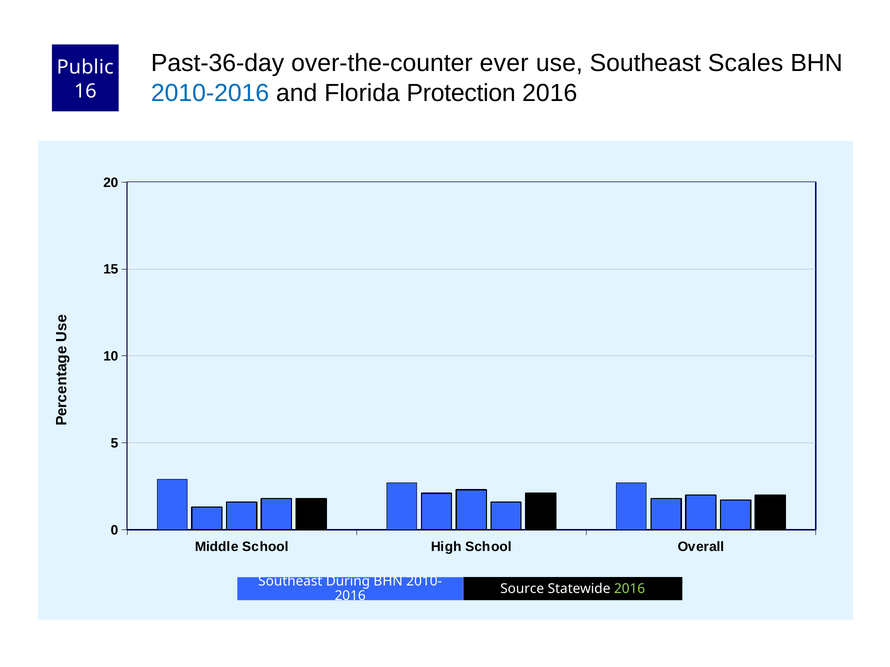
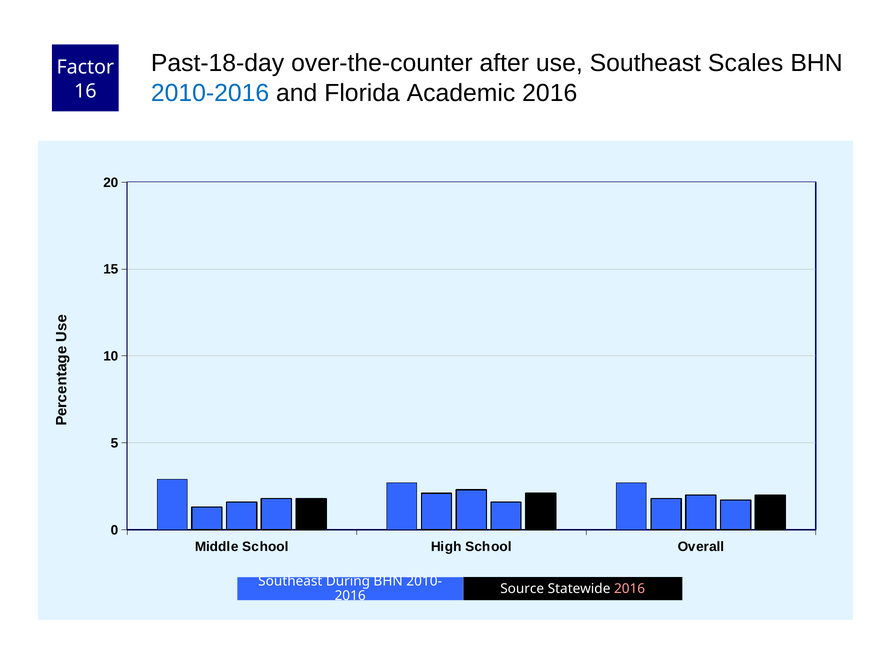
Past-36-day: Past-36-day -> Past-18-day
ever: ever -> after
Public: Public -> Factor
Protection: Protection -> Academic
2016 at (630, 589) colour: light green -> pink
